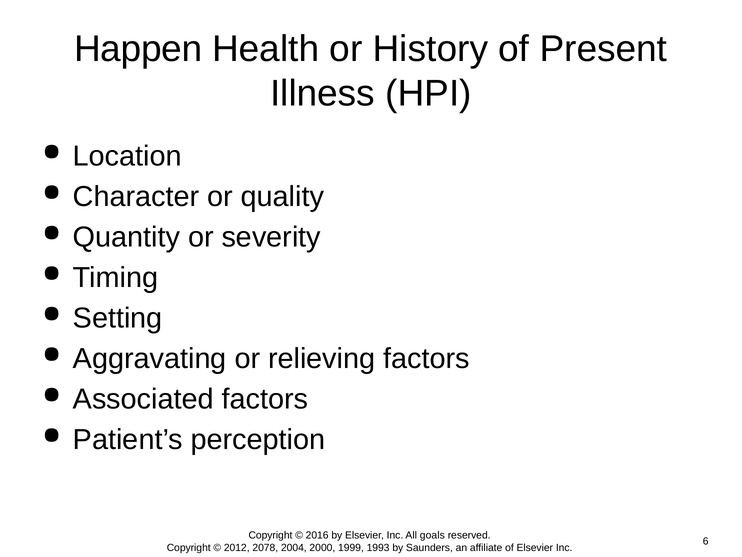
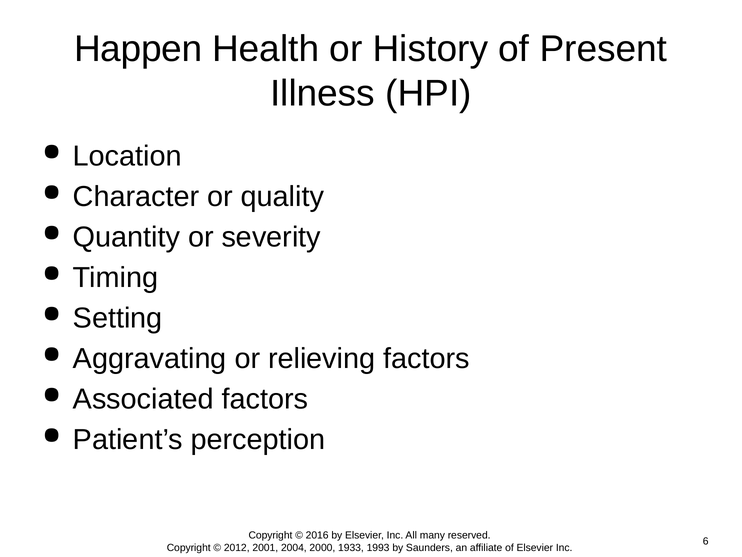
goals: goals -> many
2078: 2078 -> 2001
1999: 1999 -> 1933
